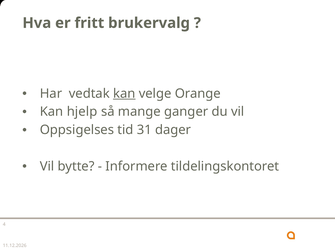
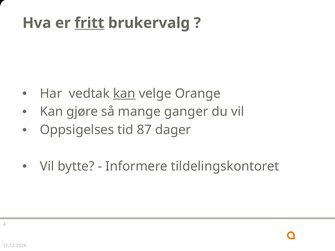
fritt underline: none -> present
hjelp: hjelp -> gjøre
31: 31 -> 87
